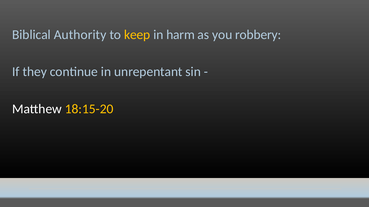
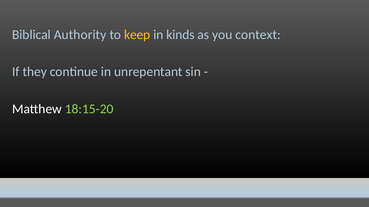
harm: harm -> kinds
robbery: robbery -> context
18:15-20 colour: yellow -> light green
